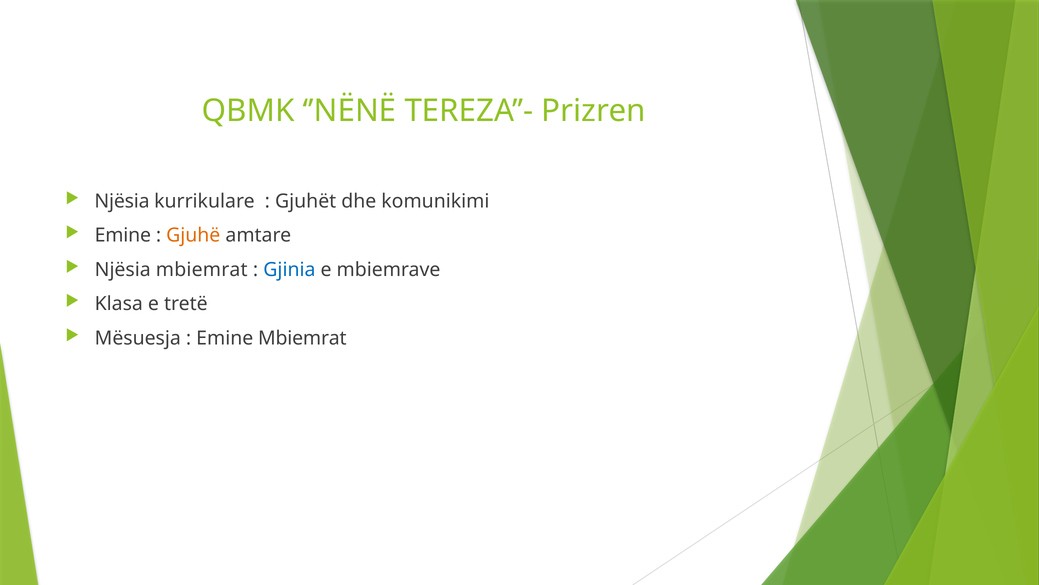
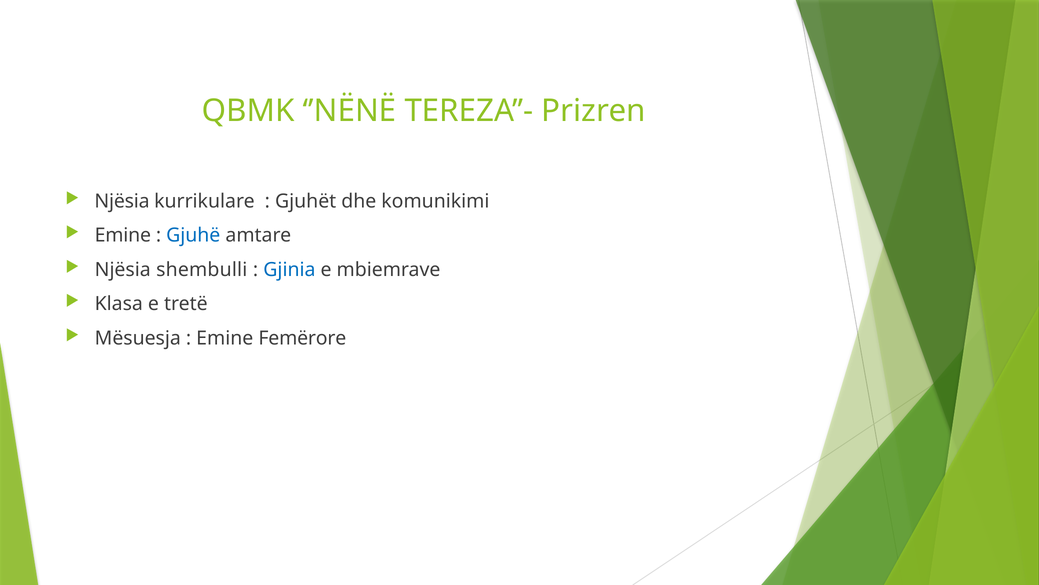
Gjuhë colour: orange -> blue
Njësia mbiemrat: mbiemrat -> shembulli
Emine Mbiemrat: Mbiemrat -> Femërore
